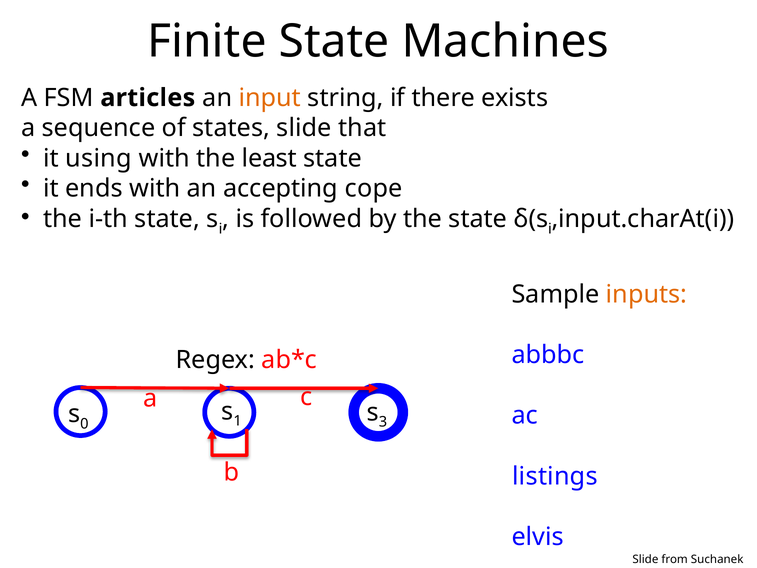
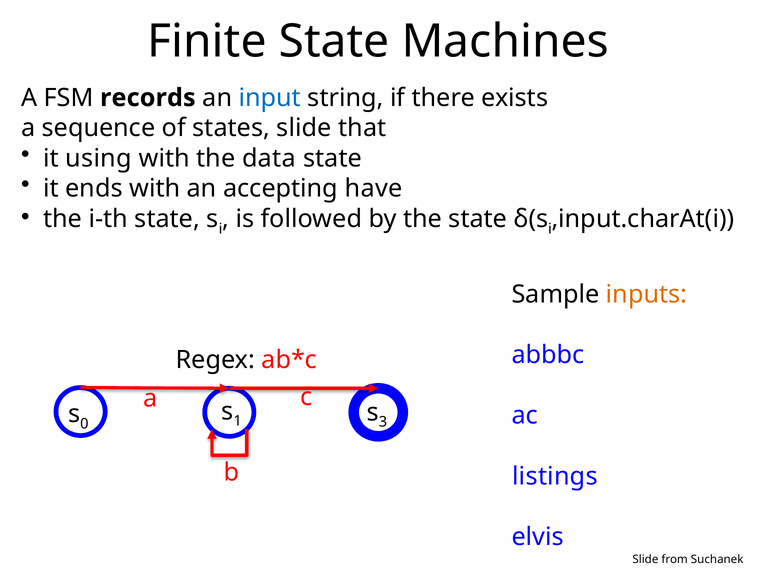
articles: articles -> records
input colour: orange -> blue
least: least -> data
cope: cope -> have
